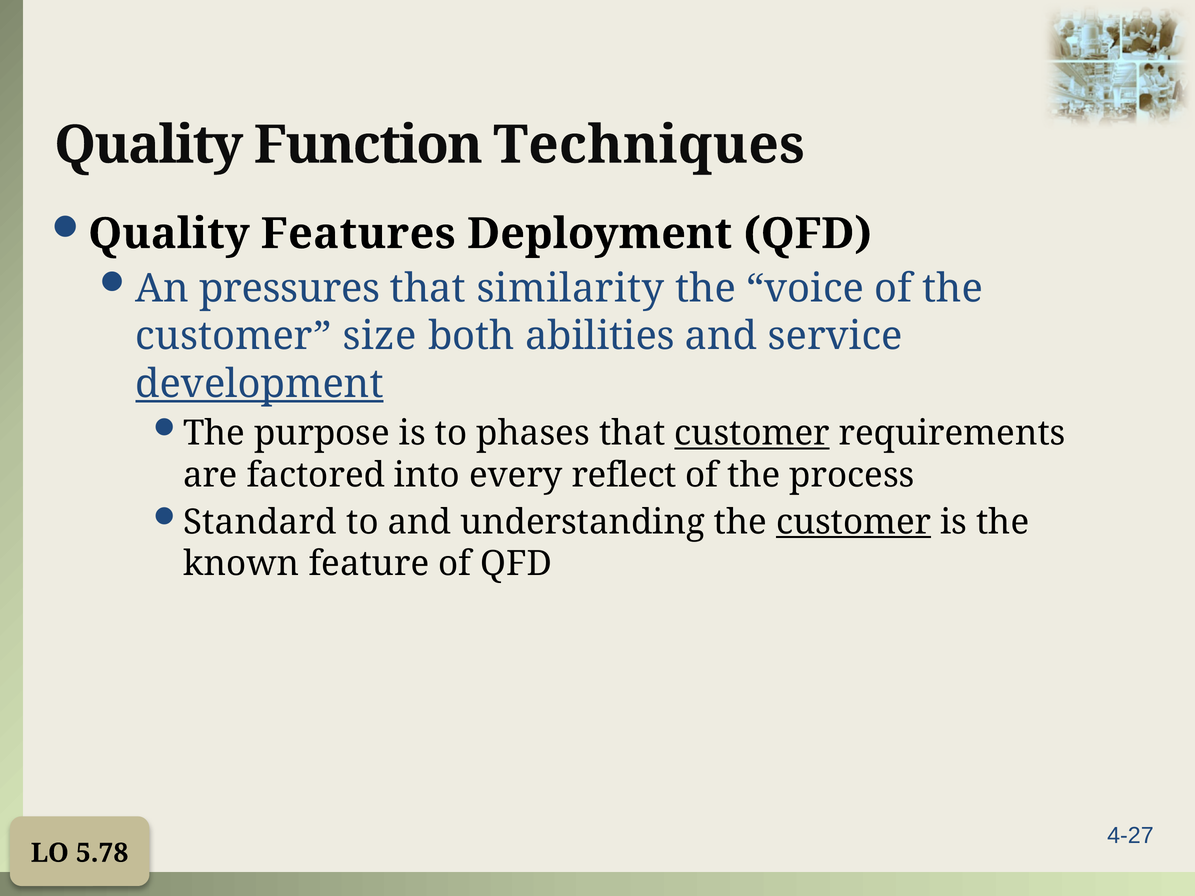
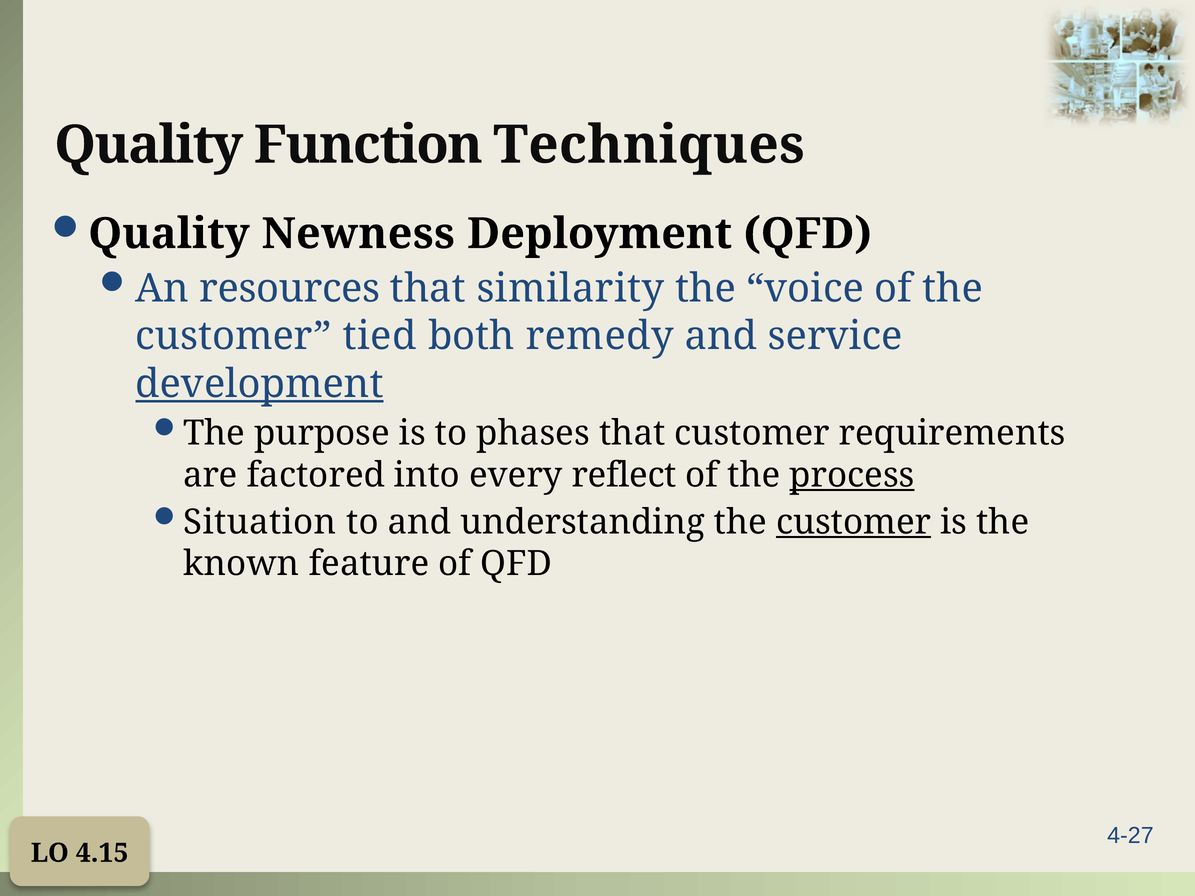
Features: Features -> Newness
pressures: pressures -> resources
size: size -> tied
abilities: abilities -> remedy
customer at (752, 434) underline: present -> none
process underline: none -> present
Standard: Standard -> Situation
5.78: 5.78 -> 4.15
